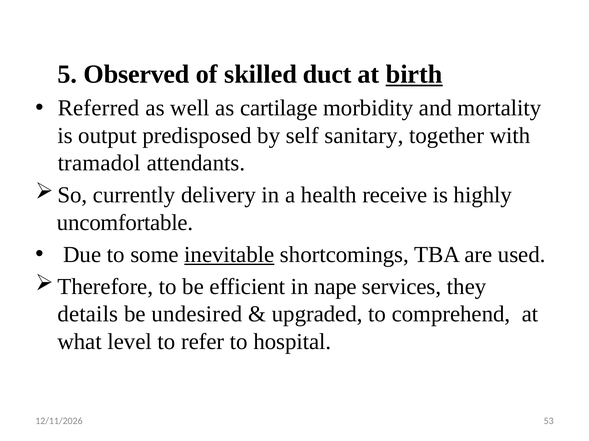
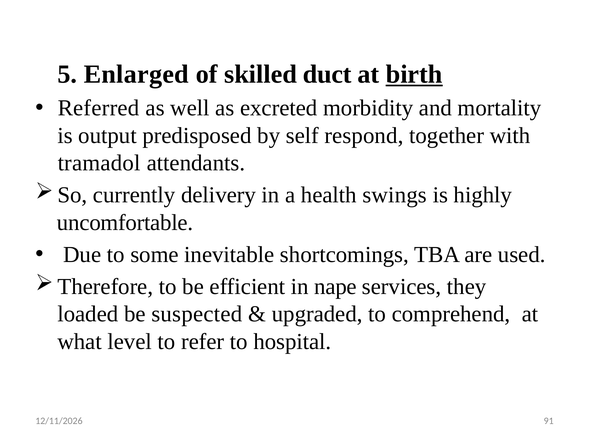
Observed: Observed -> Enlarged
cartilage: cartilage -> excreted
sanitary: sanitary -> respond
receive: receive -> swings
inevitable underline: present -> none
details: details -> loaded
undesired: undesired -> suspected
53: 53 -> 91
